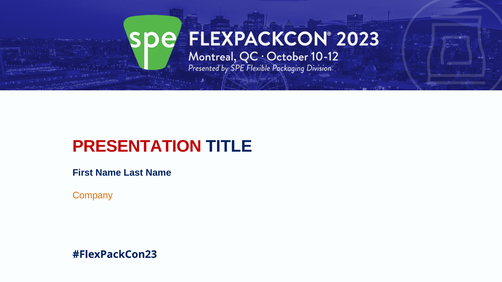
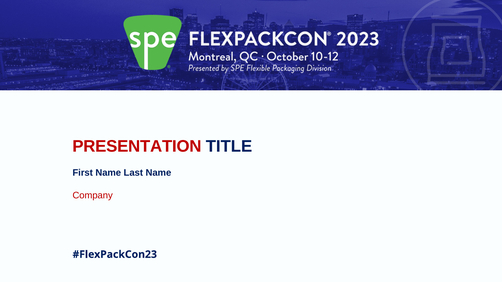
Company colour: orange -> red
